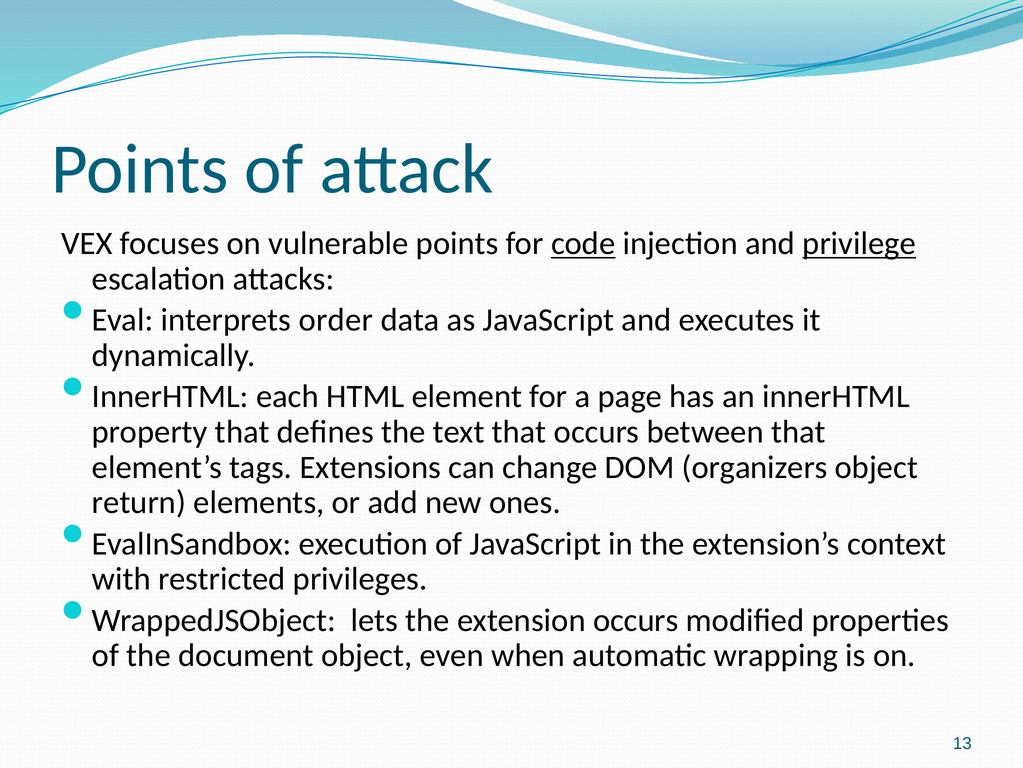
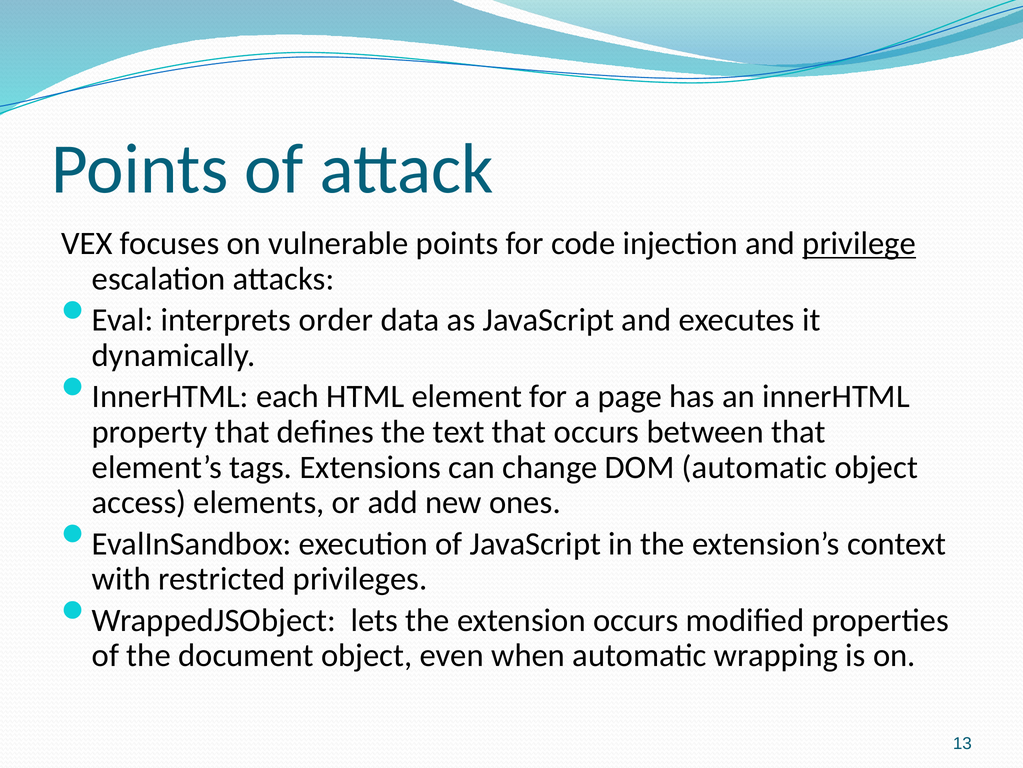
code underline: present -> none
DOM organizers: organizers -> automatic
return: return -> access
